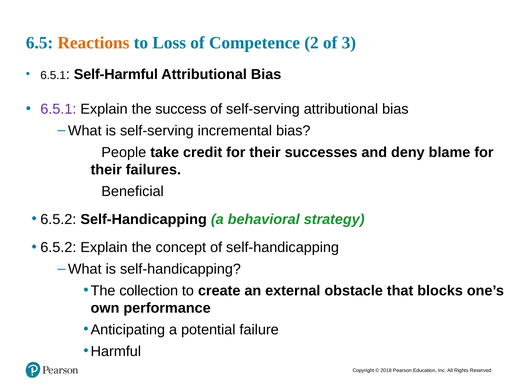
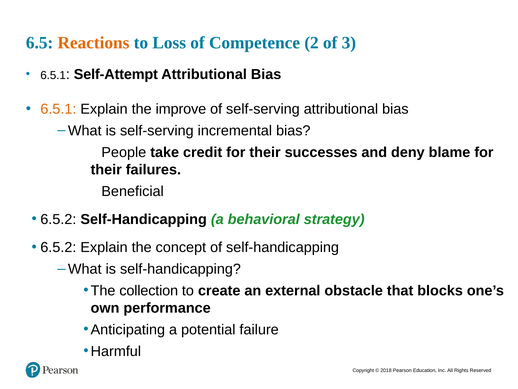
Self-Harmful: Self-Harmful -> Self-Attempt
6.5.1 at (58, 109) colour: purple -> orange
success: success -> improve
